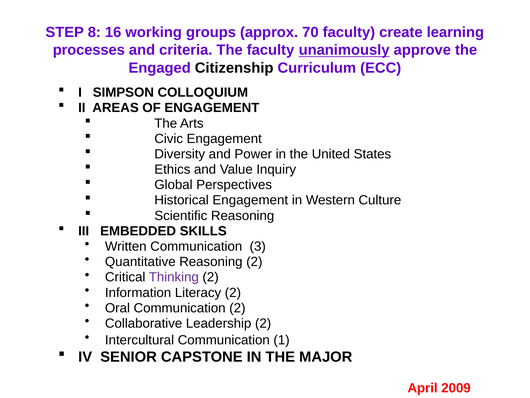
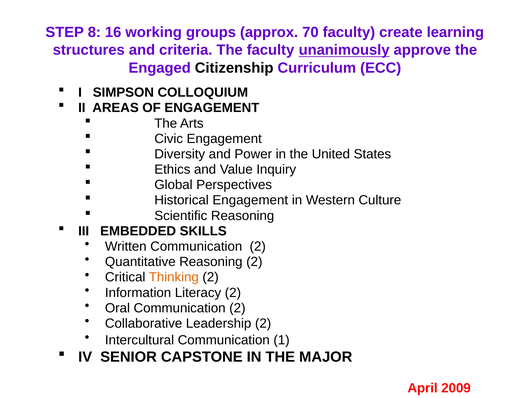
processes: processes -> structures
Written Communication 3: 3 -> 2
Thinking colour: purple -> orange
